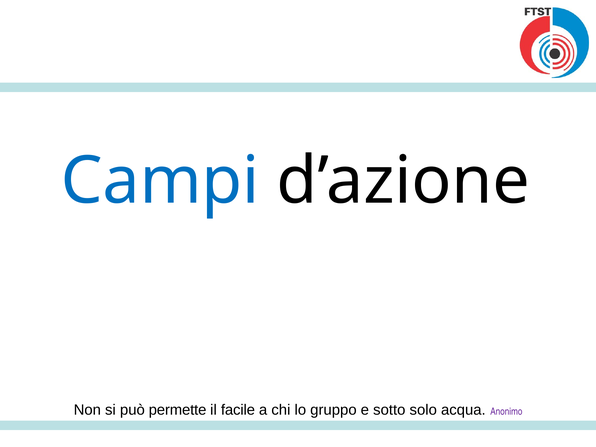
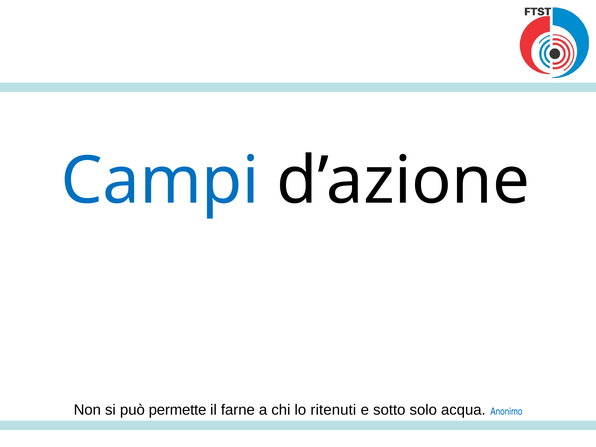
facile: facile -> farne
gruppo: gruppo -> ritenuti
Anonimo colour: purple -> blue
